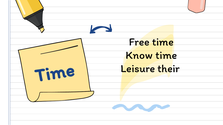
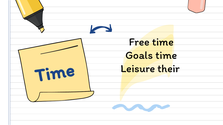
Know: Know -> Goals
